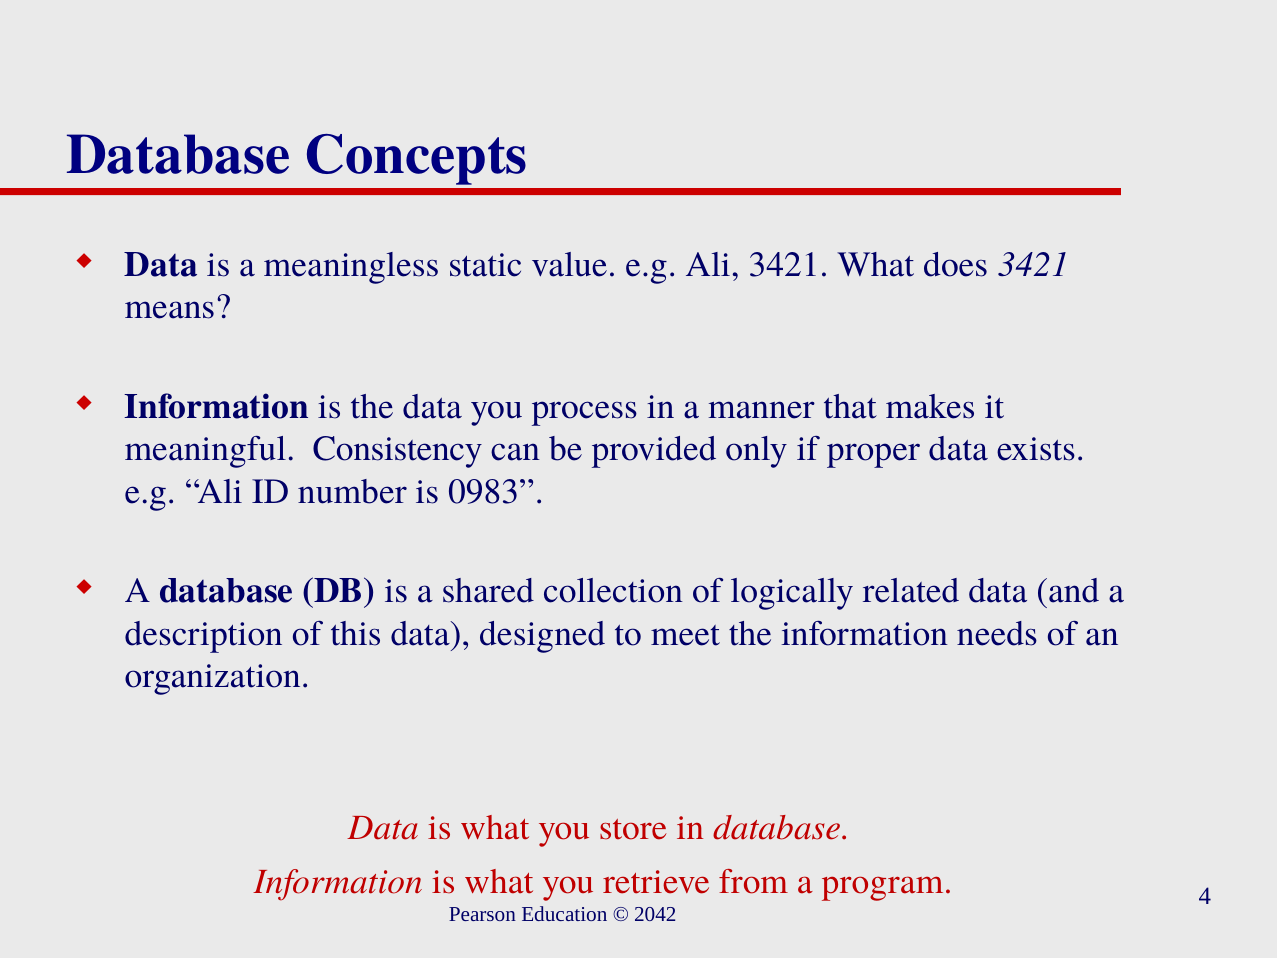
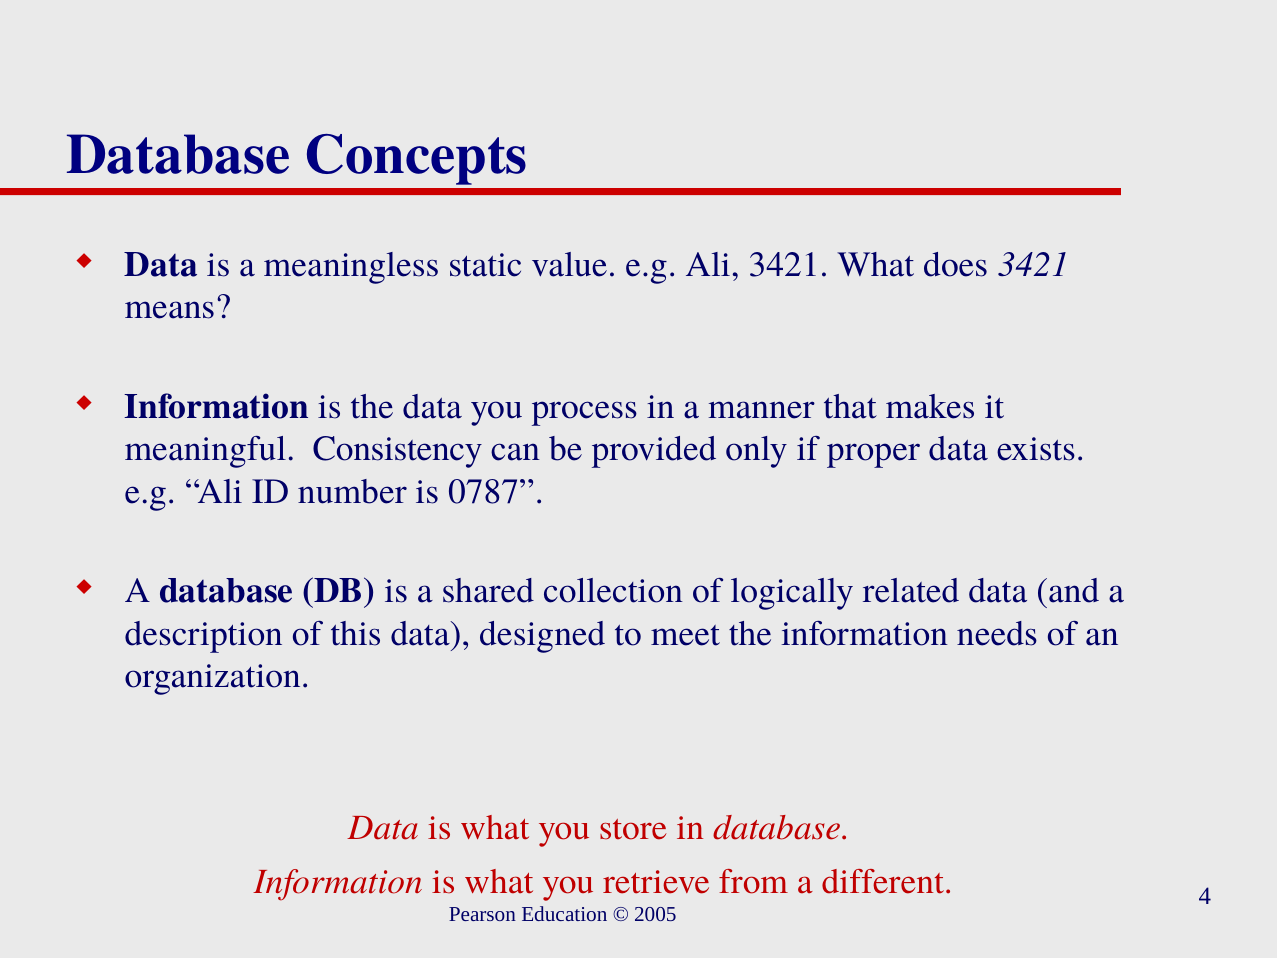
0983: 0983 -> 0787
program: program -> different
2042: 2042 -> 2005
